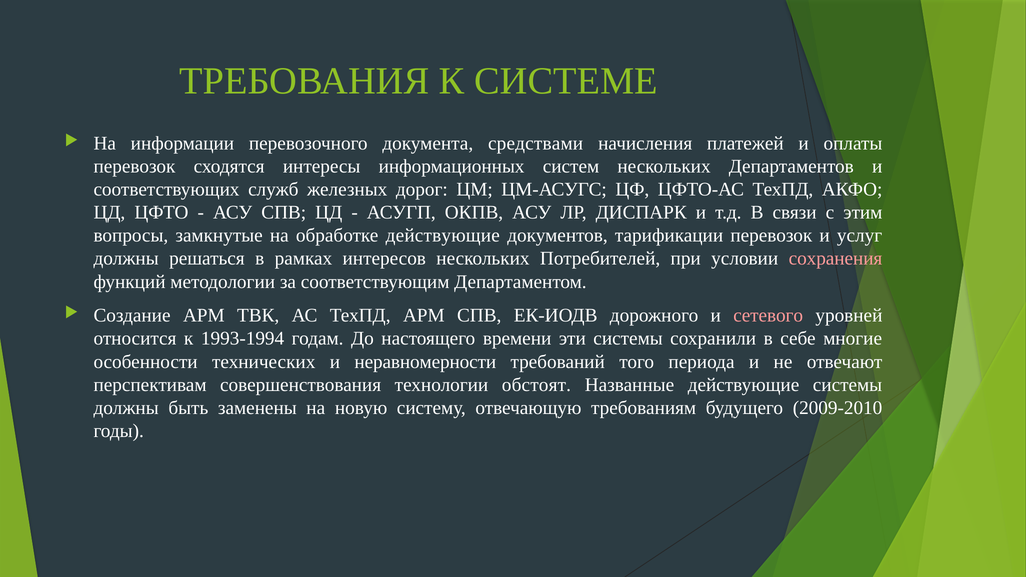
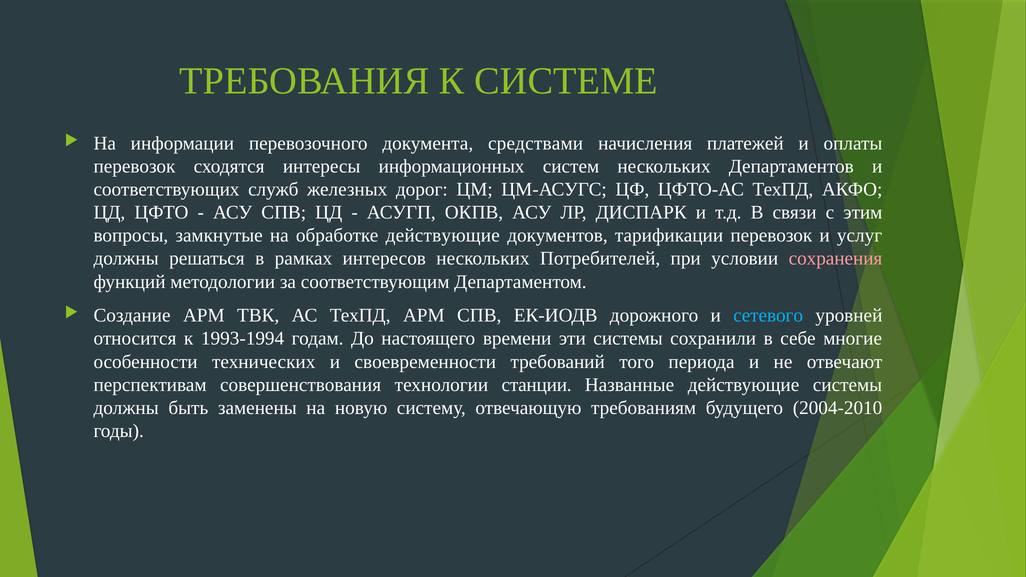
сетевого colour: pink -> light blue
неравномерности: неравномерности -> своевременности
обстоят: обстоят -> станции
2009-2010: 2009-2010 -> 2004-2010
